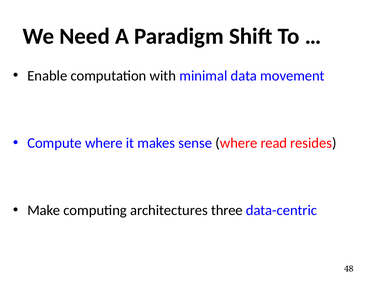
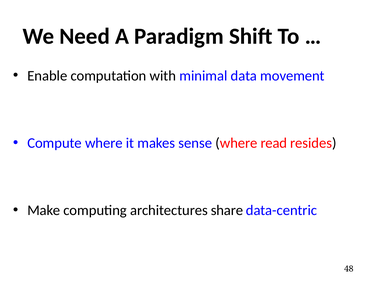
three: three -> share
